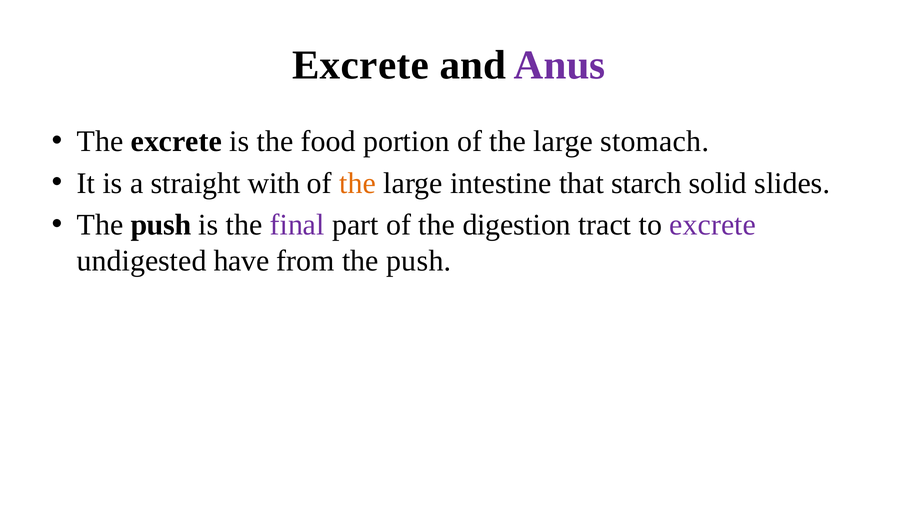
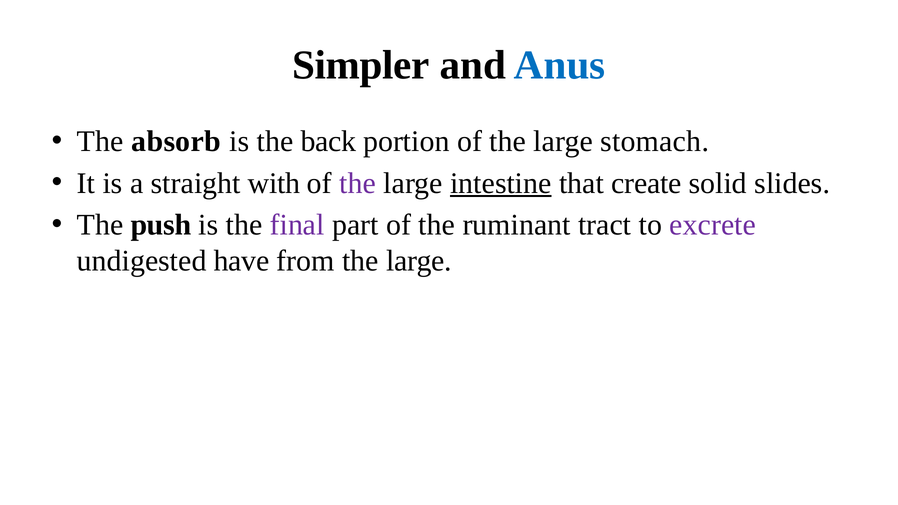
Excrete at (361, 65): Excrete -> Simpler
Anus colour: purple -> blue
The excrete: excrete -> absorb
food: food -> back
the at (358, 183) colour: orange -> purple
intestine underline: none -> present
starch: starch -> create
digestion: digestion -> ruminant
from the push: push -> large
